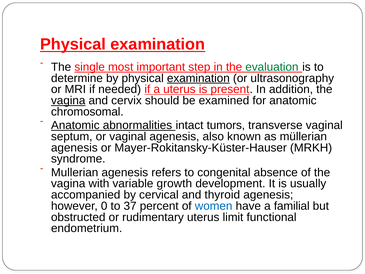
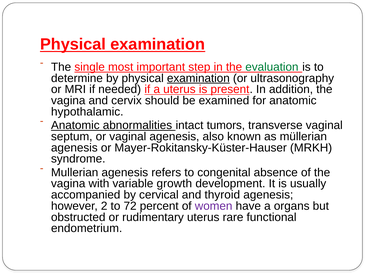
vagina at (68, 100) underline: present -> none
chromosomal: chromosomal -> hypothalamic
0: 0 -> 2
37: 37 -> 72
women colour: blue -> purple
familial: familial -> organs
limit: limit -> rare
